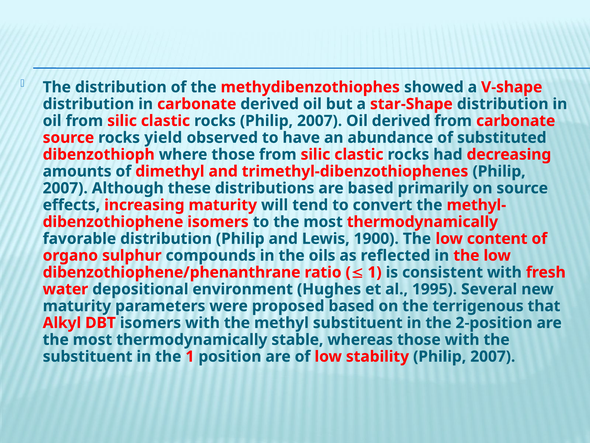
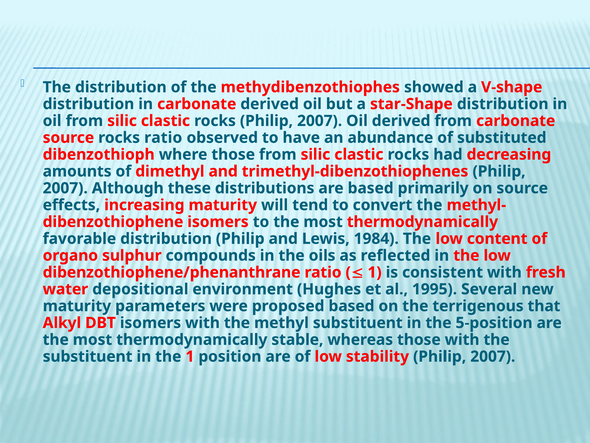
rocks yield: yield -> ratio
1900: 1900 -> 1984
2-position: 2-position -> 5-position
